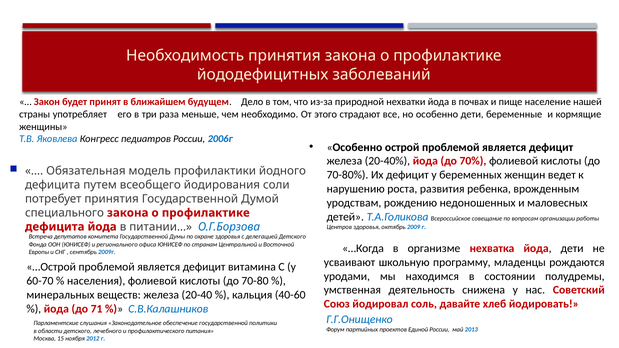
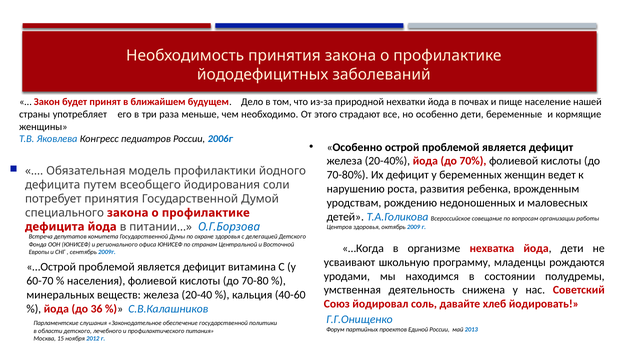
71: 71 -> 36
